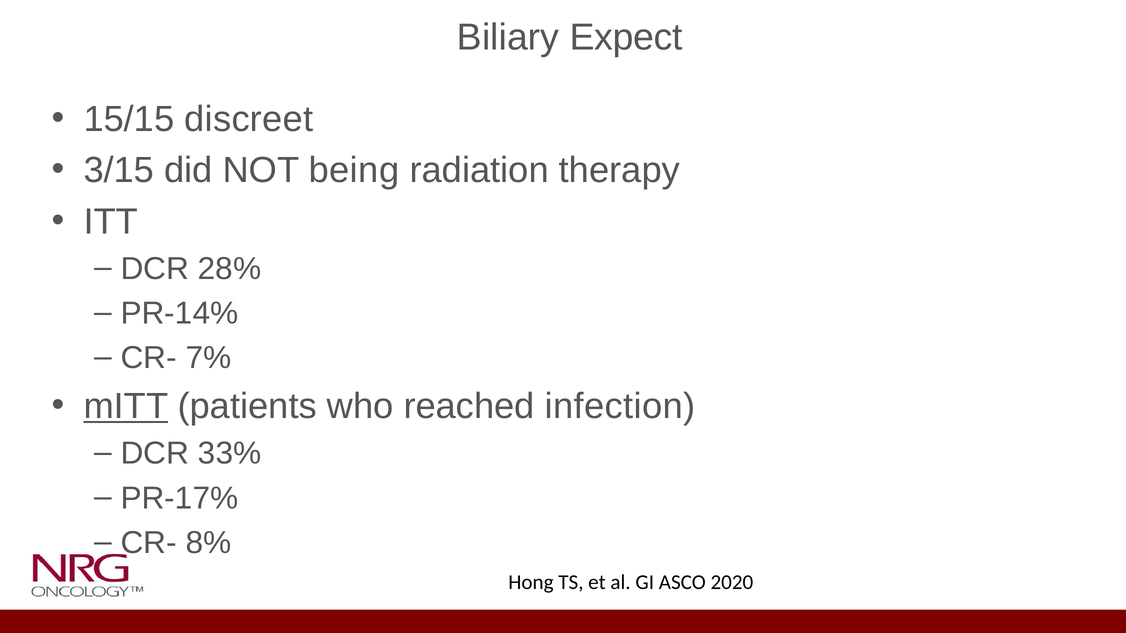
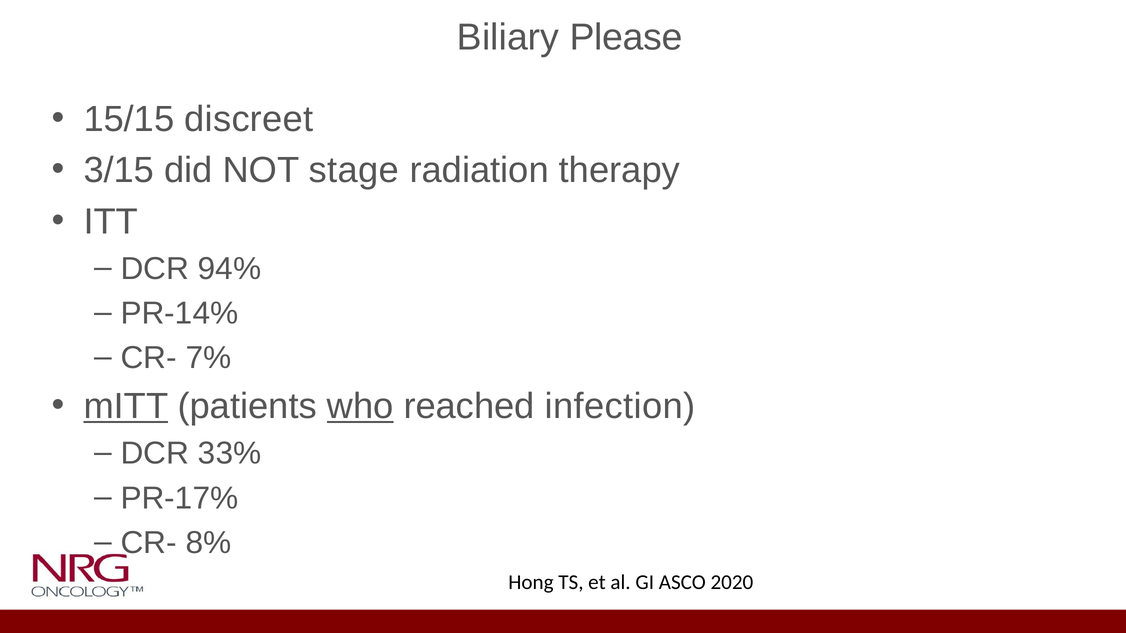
Expect: Expect -> Please
being: being -> stage
28%: 28% -> 94%
who underline: none -> present
